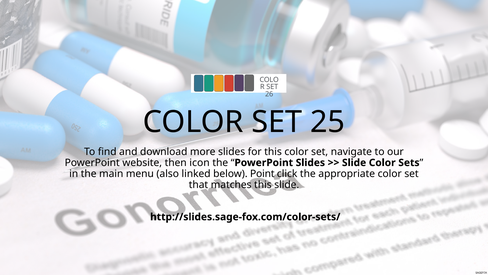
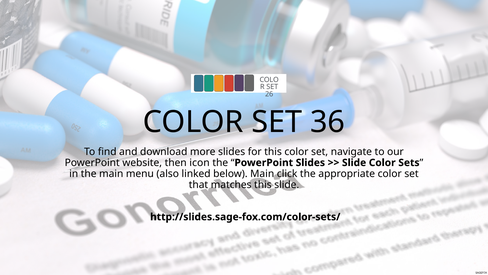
25: 25 -> 36
below Point: Point -> Main
